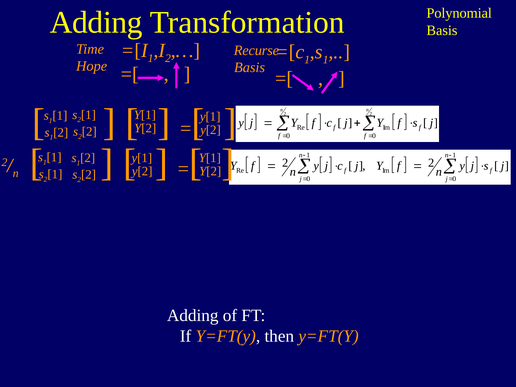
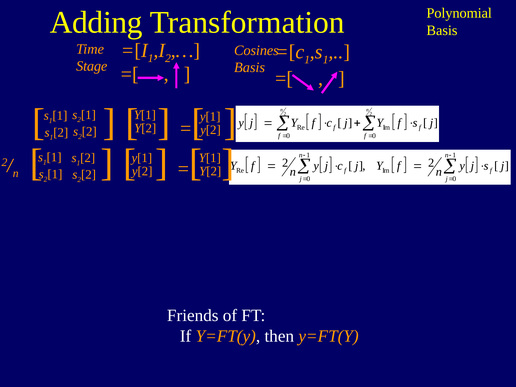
Recurse: Recurse -> Cosines
Hope: Hope -> Stage
Adding at (193, 316): Adding -> Friends
